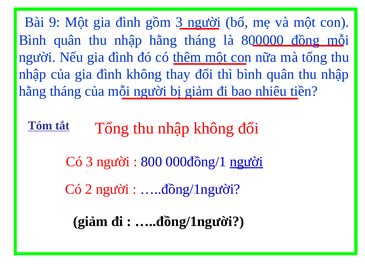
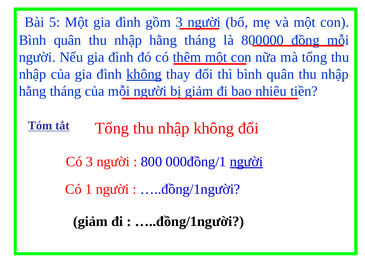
9: 9 -> 5
không at (144, 74) underline: none -> present
2: 2 -> 1
